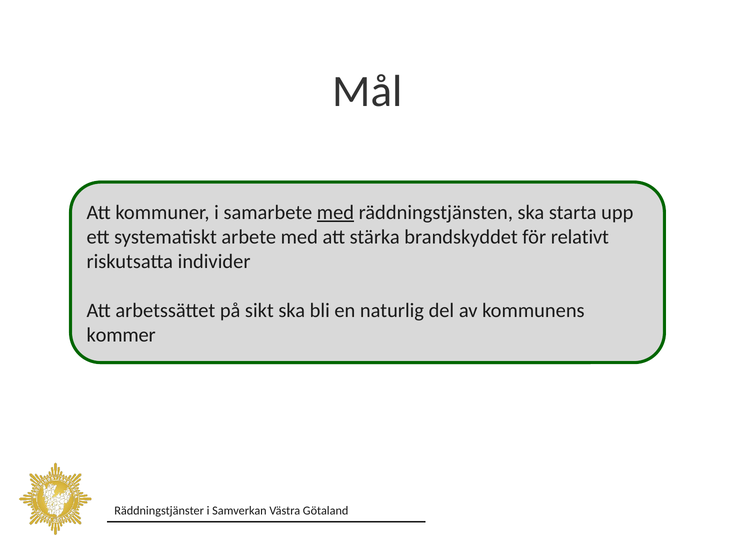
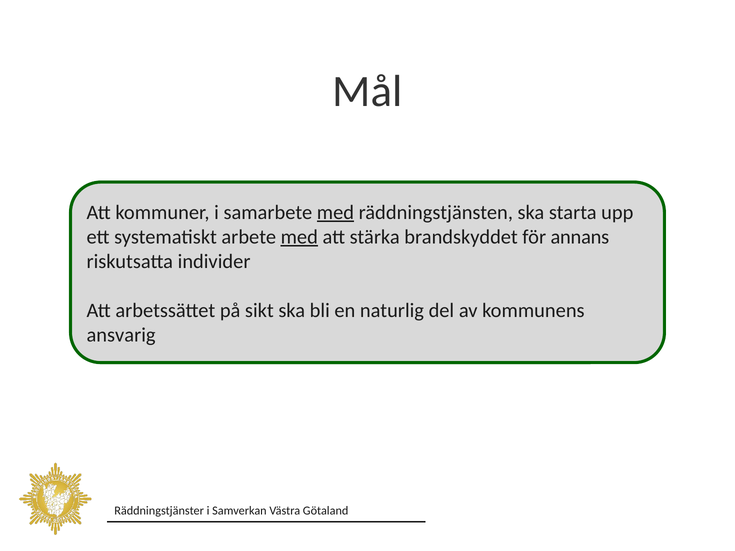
med at (299, 237) underline: none -> present
relativt: relativt -> annans
kommer: kommer -> ansvarig
